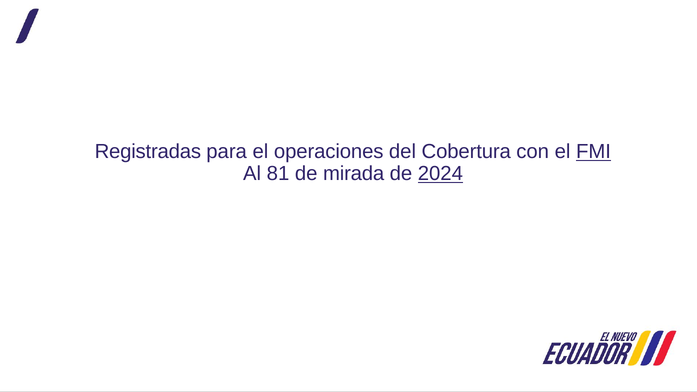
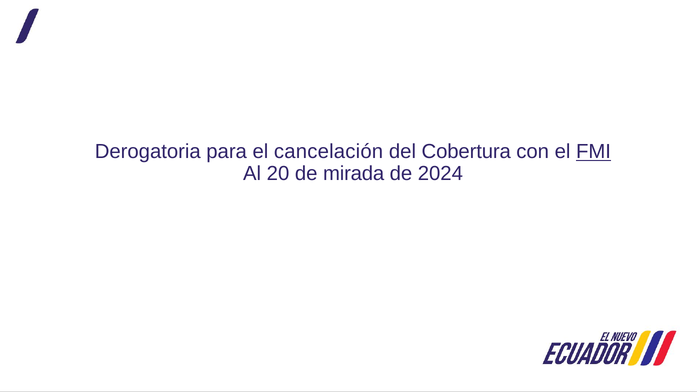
Registradas: Registradas -> Derogatoria
operaciones: operaciones -> cancelación
81: 81 -> 20
2024 underline: present -> none
